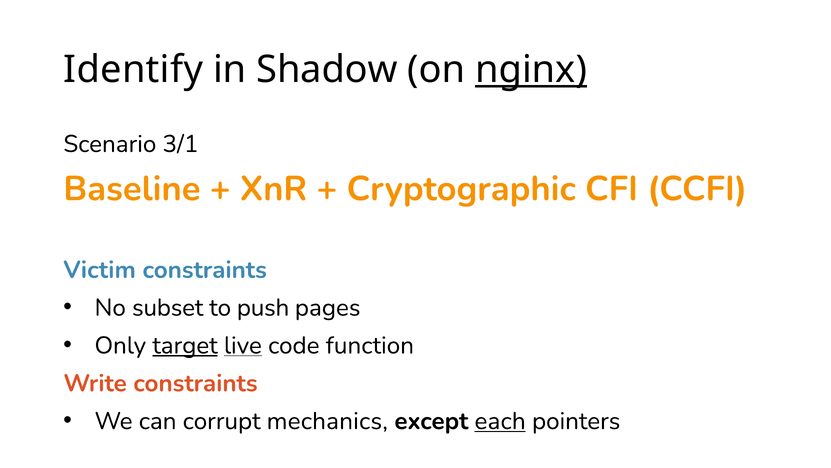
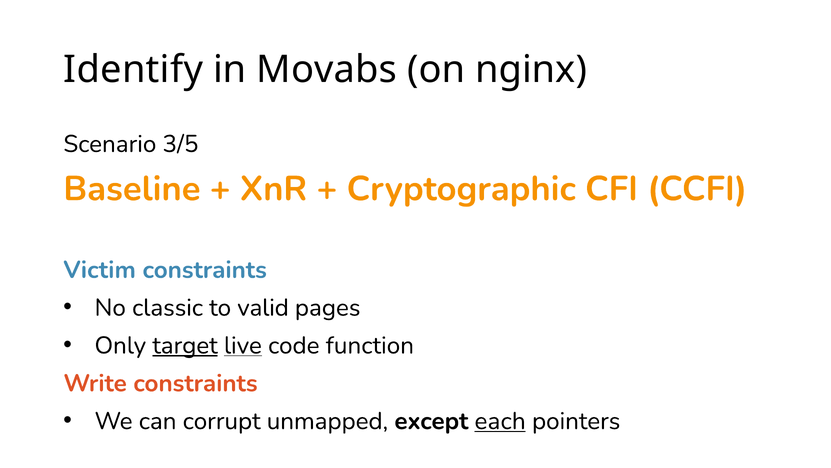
Shadow: Shadow -> Movabs
nginx underline: present -> none
3/1: 3/1 -> 3/5
subset: subset -> classic
push: push -> valid
mechanics: mechanics -> unmapped
